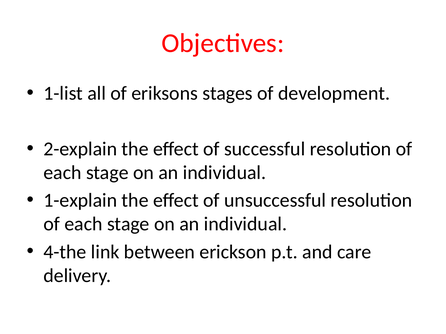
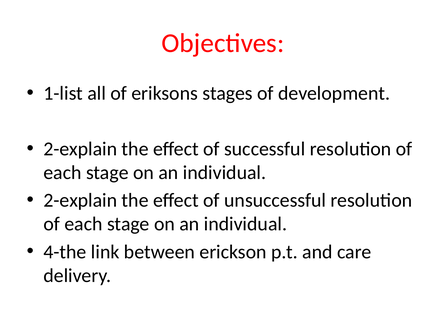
1-explain at (80, 201): 1-explain -> 2-explain
